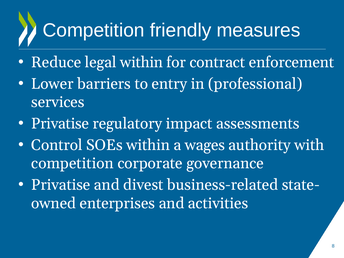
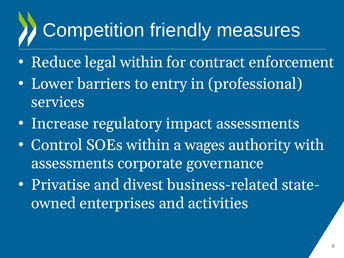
Privatise at (60, 124): Privatise -> Increase
competition at (72, 163): competition -> assessments
